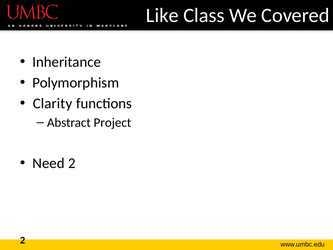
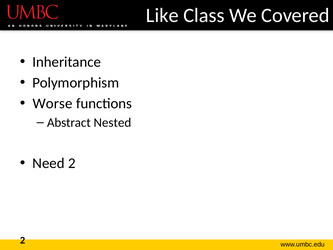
Clarity: Clarity -> Worse
Project: Project -> Nested
